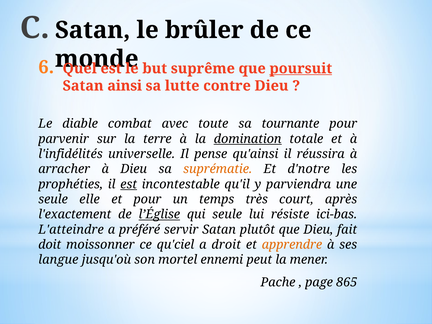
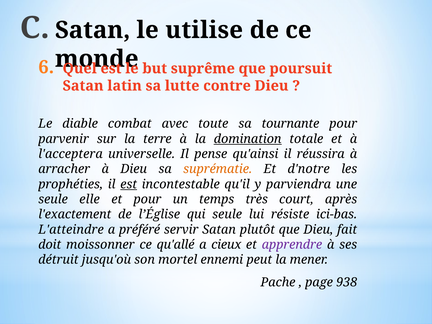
brûler: brûler -> utilise
poursuit underline: present -> none
ainsi: ainsi -> latin
l'infidélités: l'infidélités -> l'acceptera
l’Église underline: present -> none
qu'ciel: qu'ciel -> qu'allé
droit: droit -> cieux
apprendre colour: orange -> purple
langue: langue -> détruit
865: 865 -> 938
